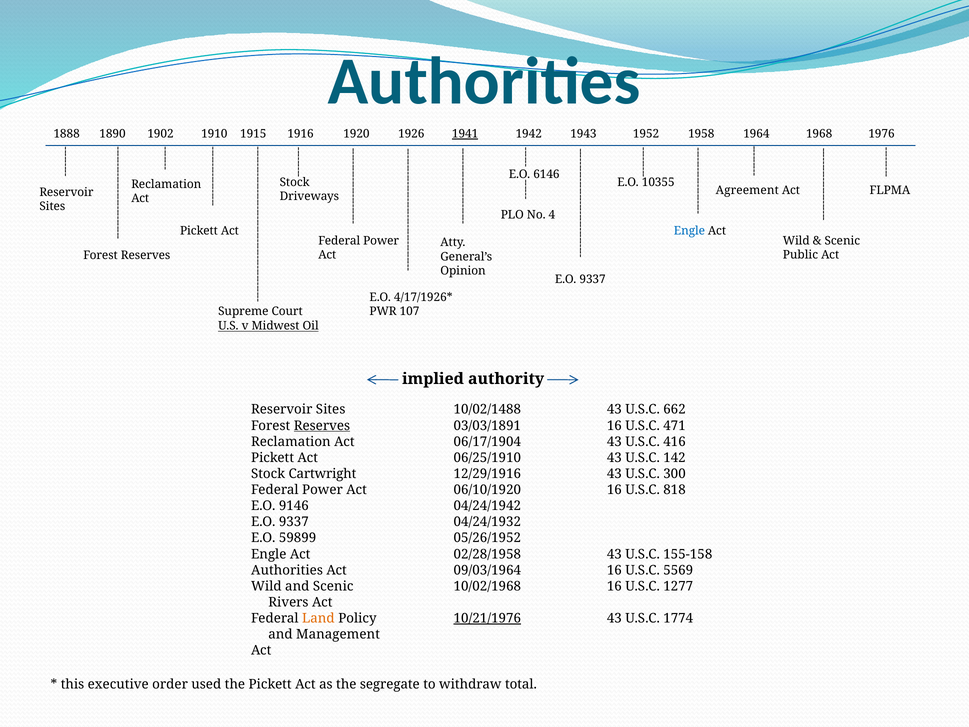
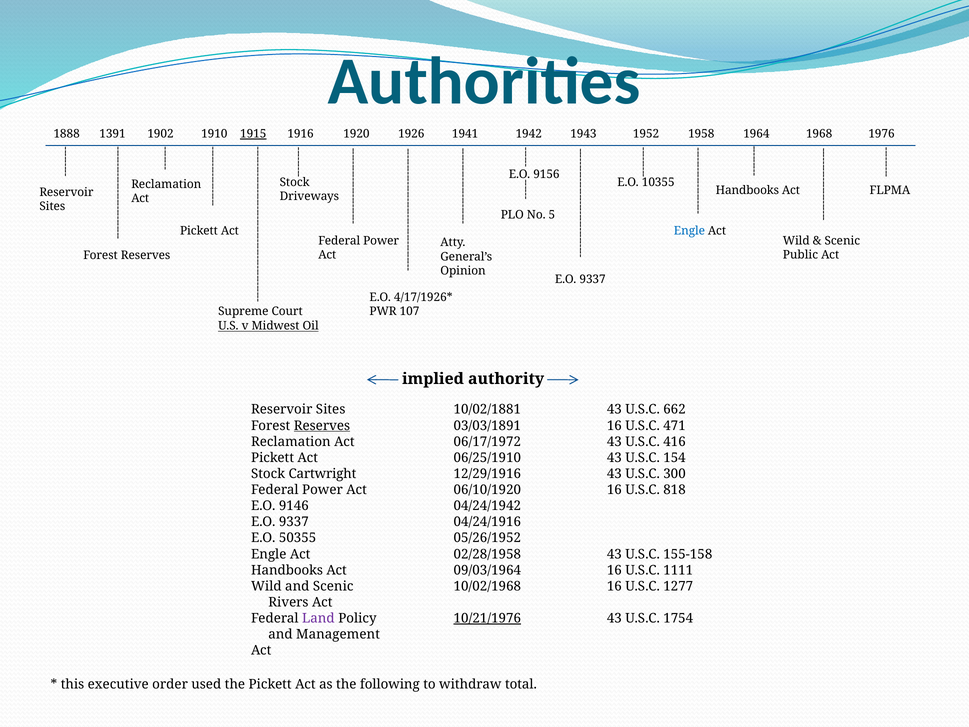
1890: 1890 -> 1391
1915 underline: none -> present
1941 underline: present -> none
6146: 6146 -> 9156
Agreement at (747, 191): Agreement -> Handbooks
4: 4 -> 5
10/02/1488: 10/02/1488 -> 10/02/1881
06/17/1904: 06/17/1904 -> 06/17/1972
142: 142 -> 154
04/24/1932: 04/24/1932 -> 04/24/1916
59899: 59899 -> 50355
Authorities at (287, 570): Authorities -> Handbooks
5569: 5569 -> 1111
Land colour: orange -> purple
1774: 1774 -> 1754
segregate: segregate -> following
